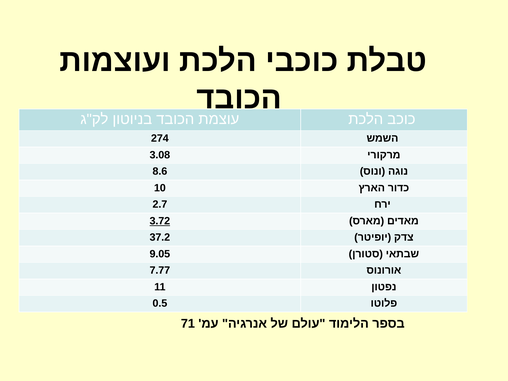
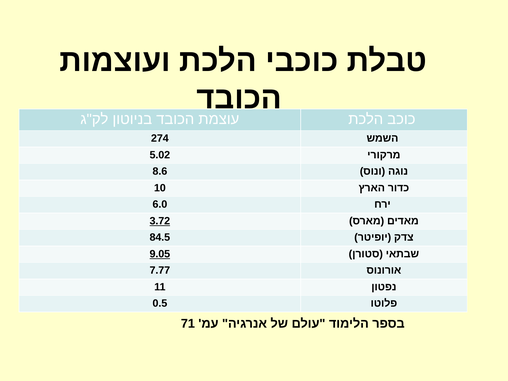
3.08: 3.08 -> 5.02
2.7: 2.7 -> 6.0
37.2: 37.2 -> 84.5
9.05 underline: none -> present
